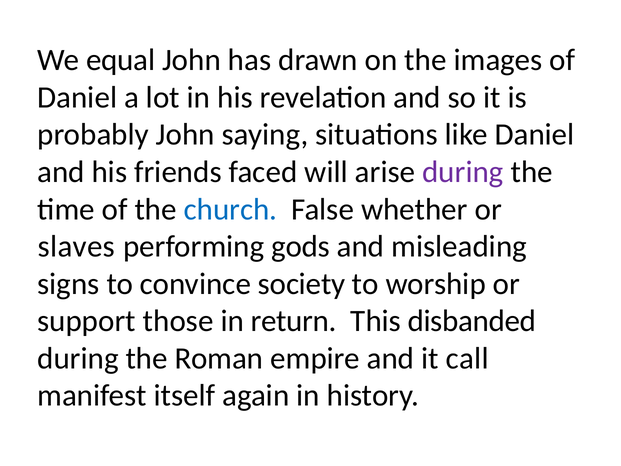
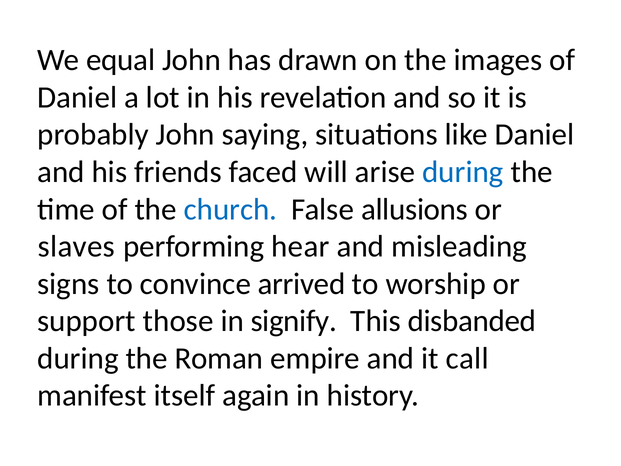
during at (463, 172) colour: purple -> blue
whether: whether -> allusions
gods: gods -> hear
society: society -> arrived
return: return -> signify
